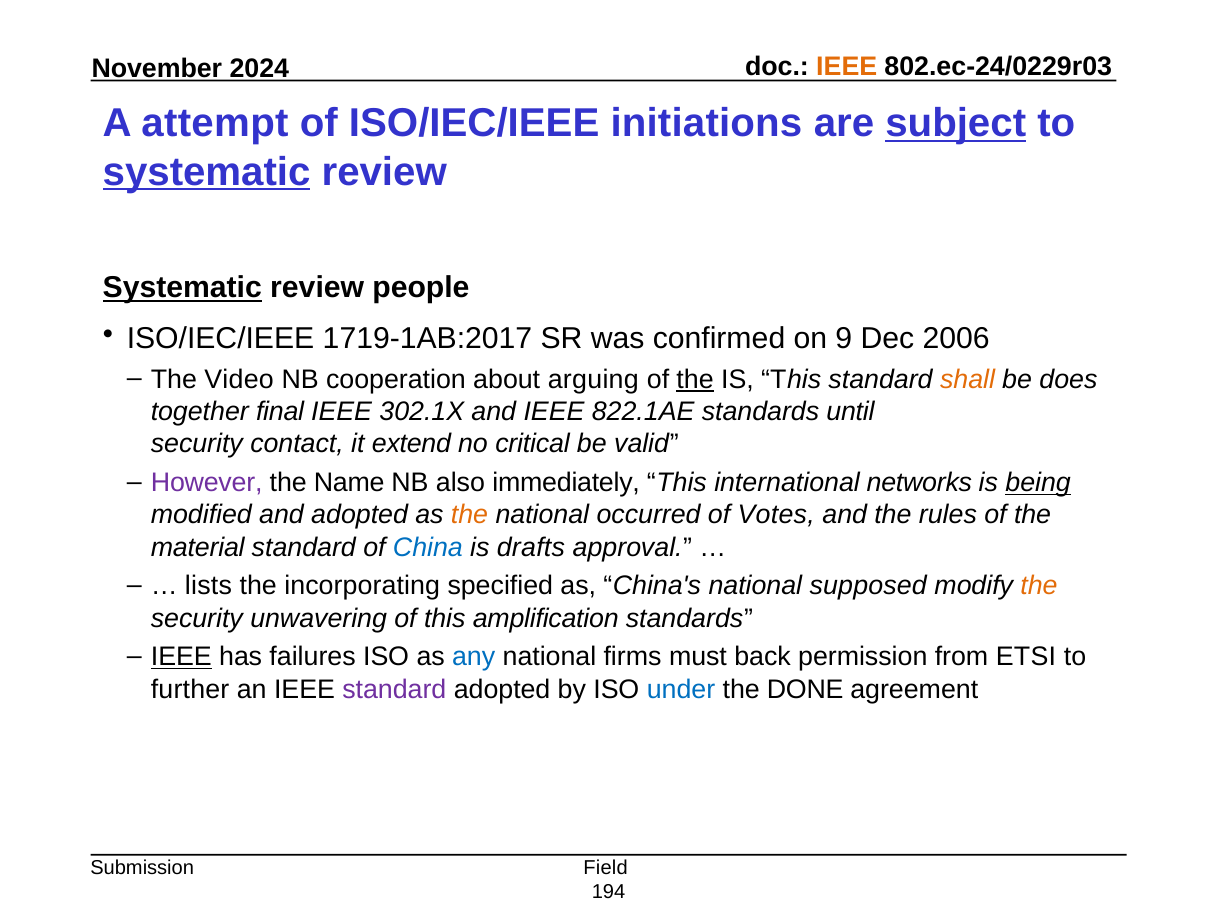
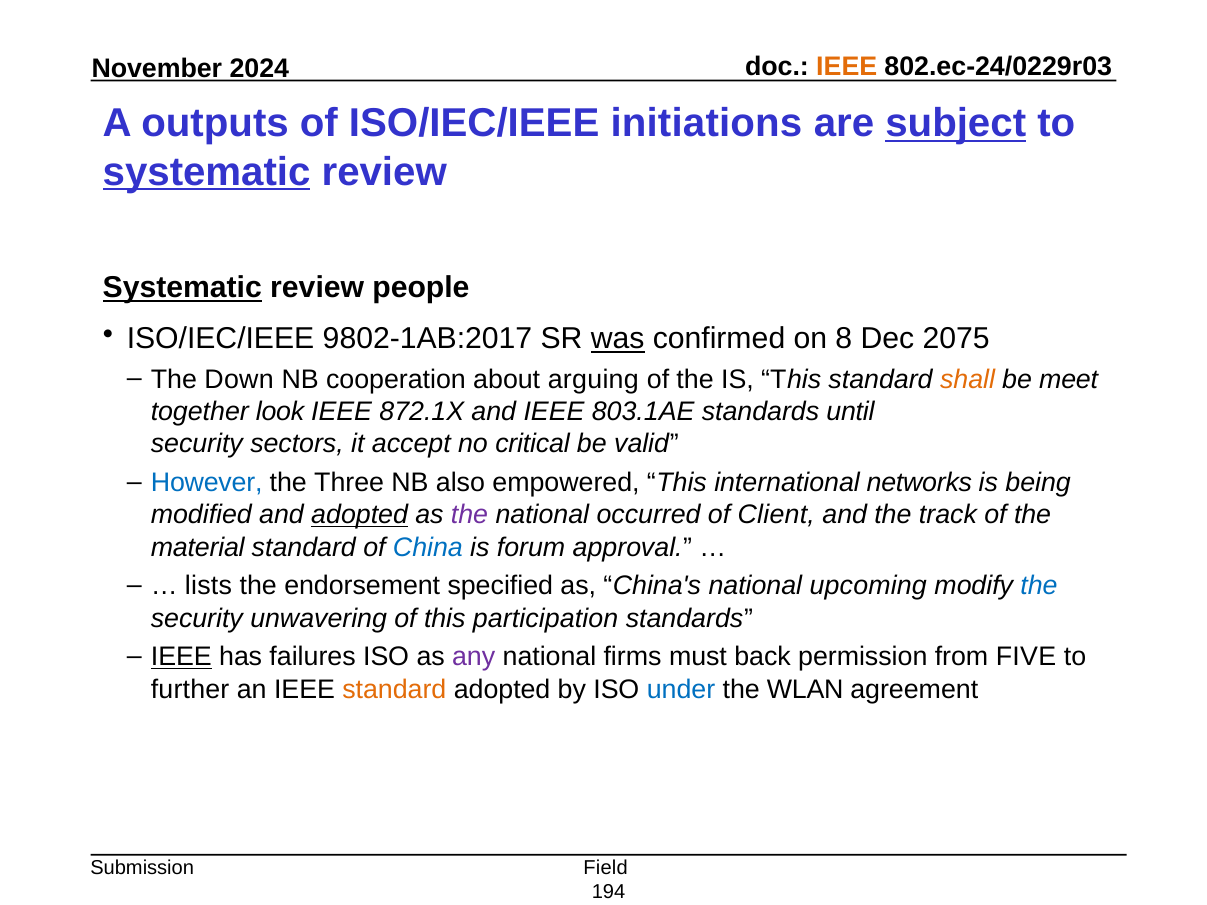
attempt: attempt -> outputs
1719-1AB:2017: 1719-1AB:2017 -> 9802-1AB:2017
was underline: none -> present
9: 9 -> 8
2006: 2006 -> 2075
Video: Video -> Down
the at (695, 380) underline: present -> none
does: does -> meet
final: final -> look
302.1X: 302.1X -> 872.1X
822.1AE: 822.1AE -> 803.1AE
contact: contact -> sectors
extend: extend -> accept
However colour: purple -> blue
Name: Name -> Three
immediately: immediately -> empowered
being underline: present -> none
adopted at (360, 515) underline: none -> present
the at (470, 515) colour: orange -> purple
Votes: Votes -> Client
rules: rules -> track
drafts: drafts -> forum
incorporating: incorporating -> endorsement
supposed: supposed -> upcoming
the at (1039, 586) colour: orange -> blue
amplification: amplification -> participation
any colour: blue -> purple
ETSI: ETSI -> FIVE
standard at (394, 689) colour: purple -> orange
DONE: DONE -> WLAN
